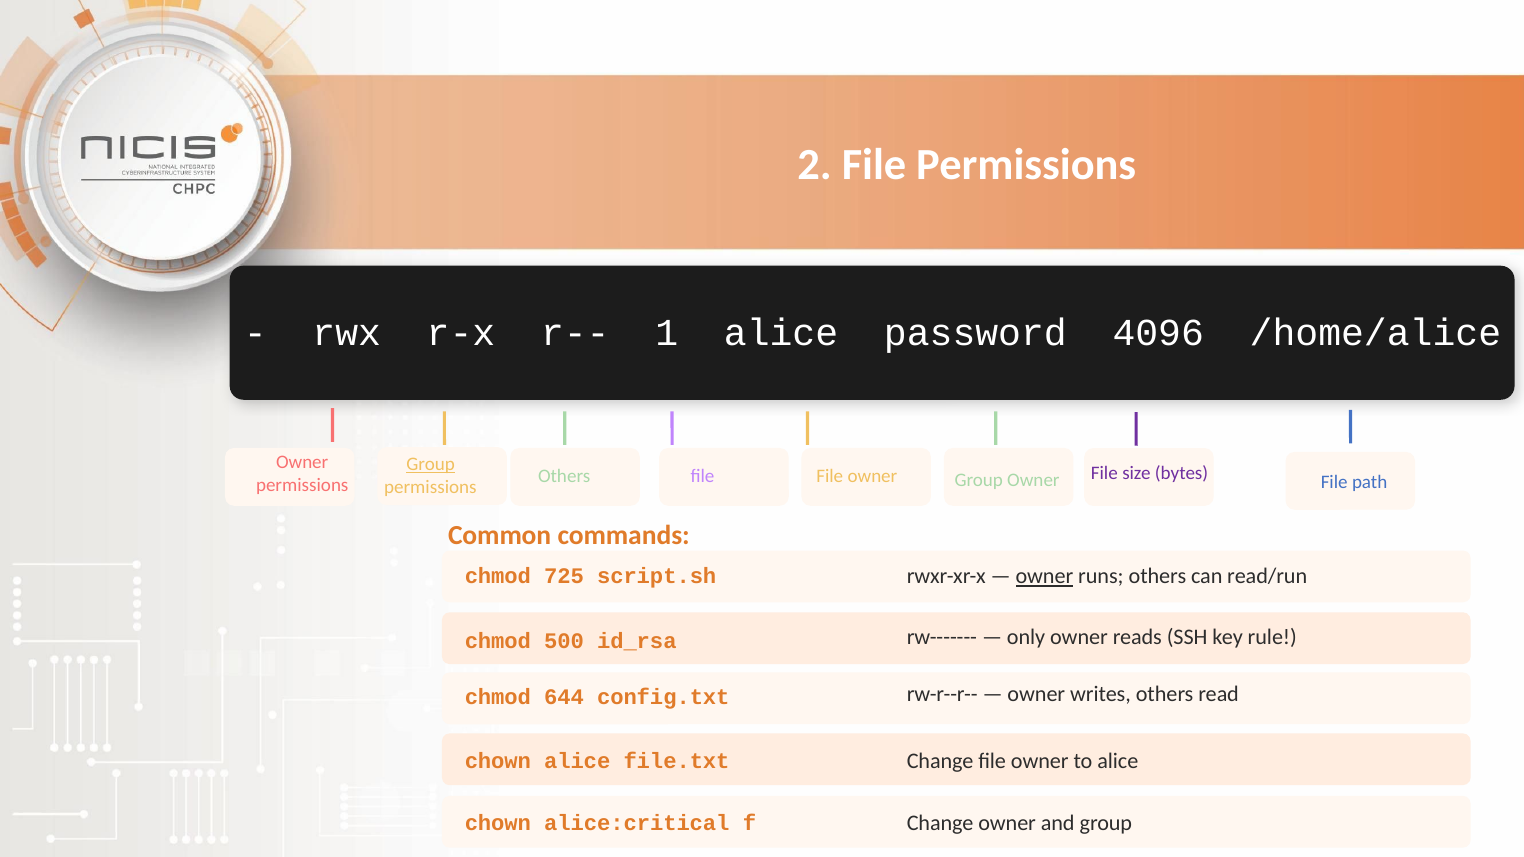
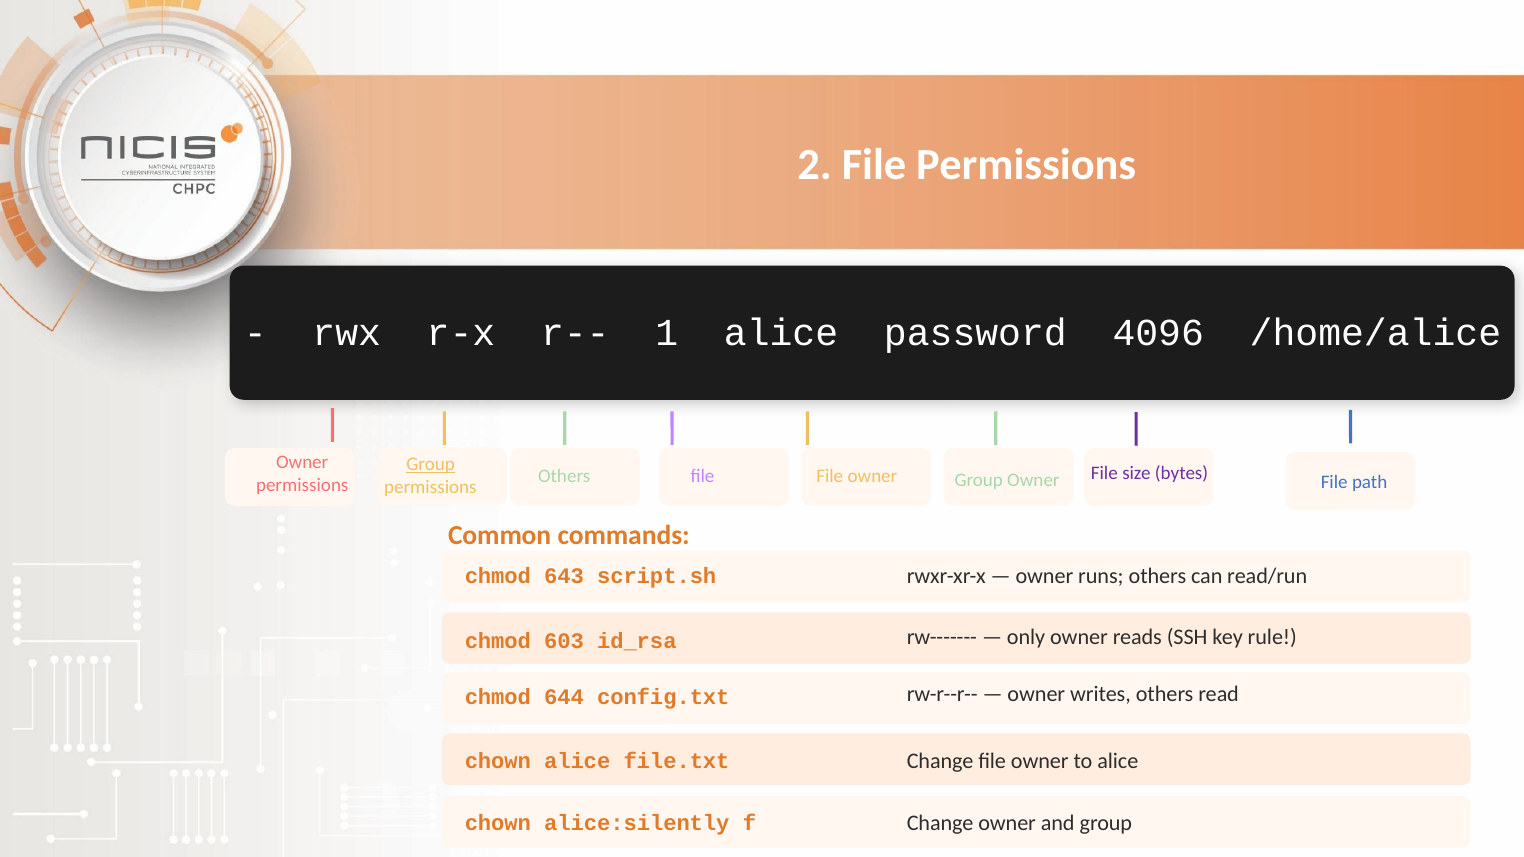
725: 725 -> 643
owner at (1044, 577) underline: present -> none
500: 500 -> 603
alice:critical: alice:critical -> alice:silently
